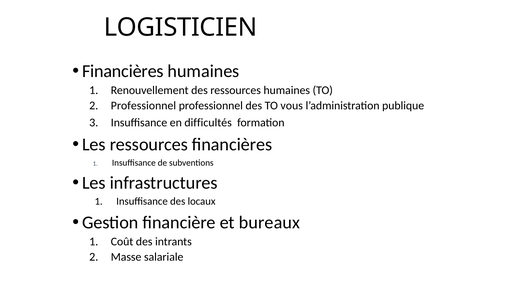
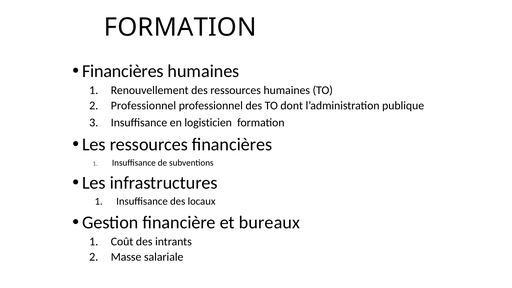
LOGISTICIEN at (180, 27): LOGISTICIEN -> FORMATION
vous: vous -> dont
difficultés: difficultés -> logisticien
